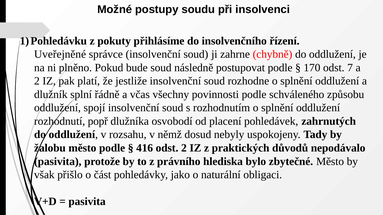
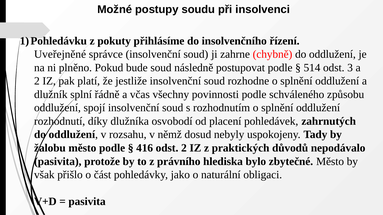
170: 170 -> 514
7: 7 -> 3
popř: popř -> díky
